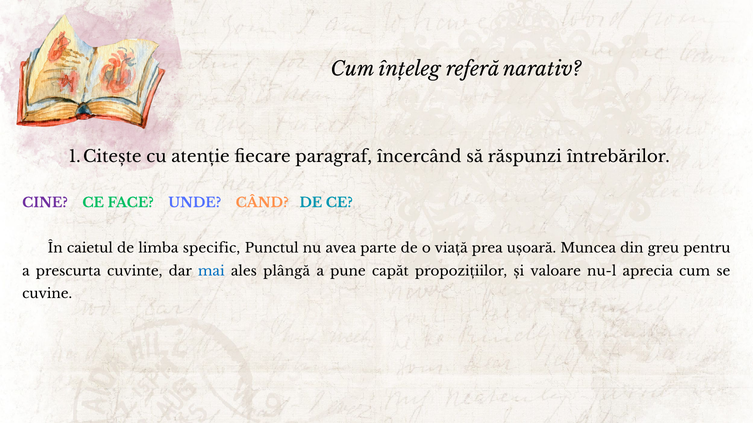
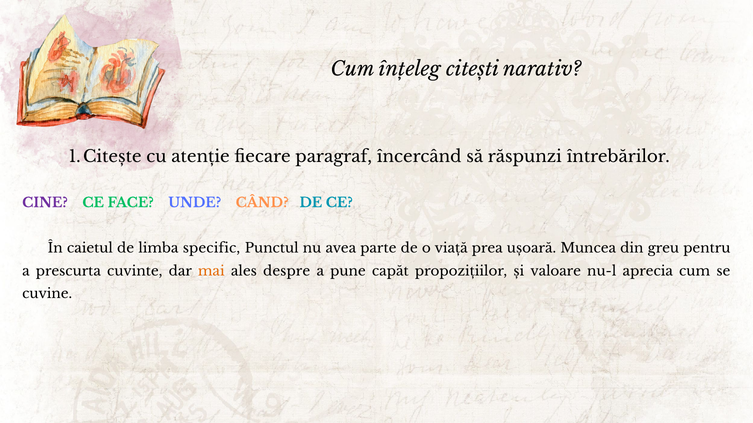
referă: referă -> citești
mai colour: blue -> orange
plângă: plângă -> despre
